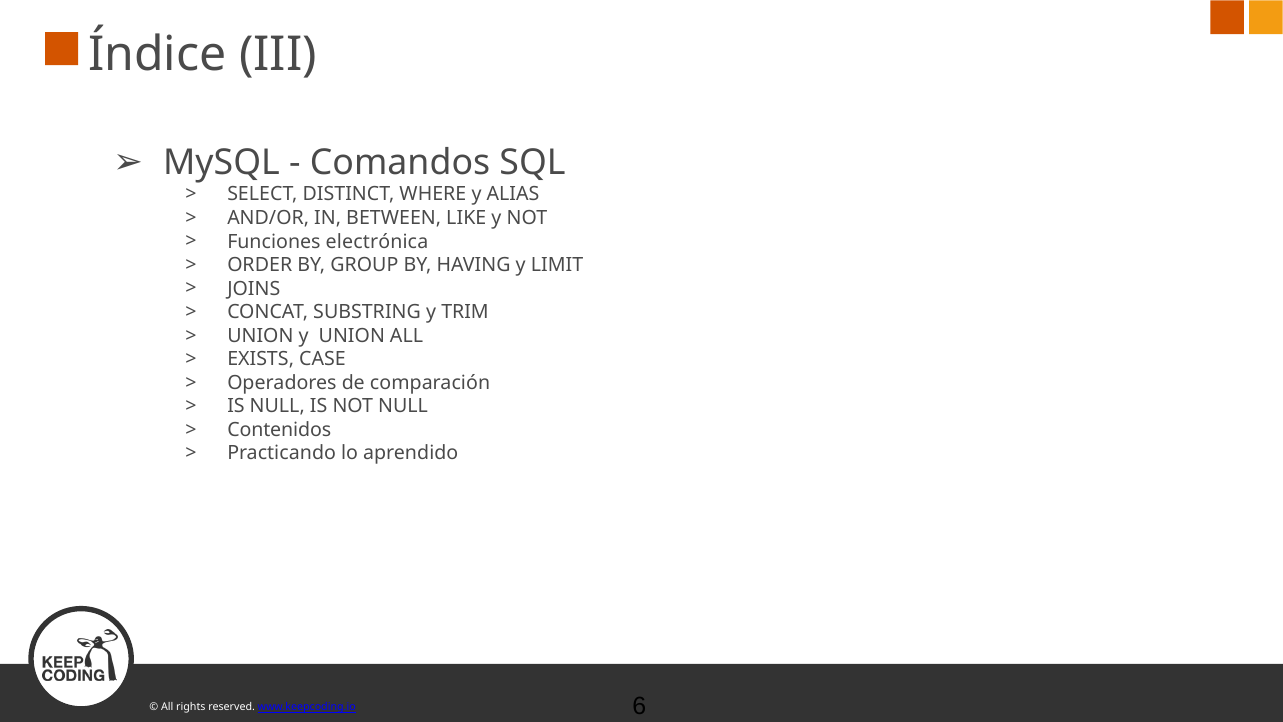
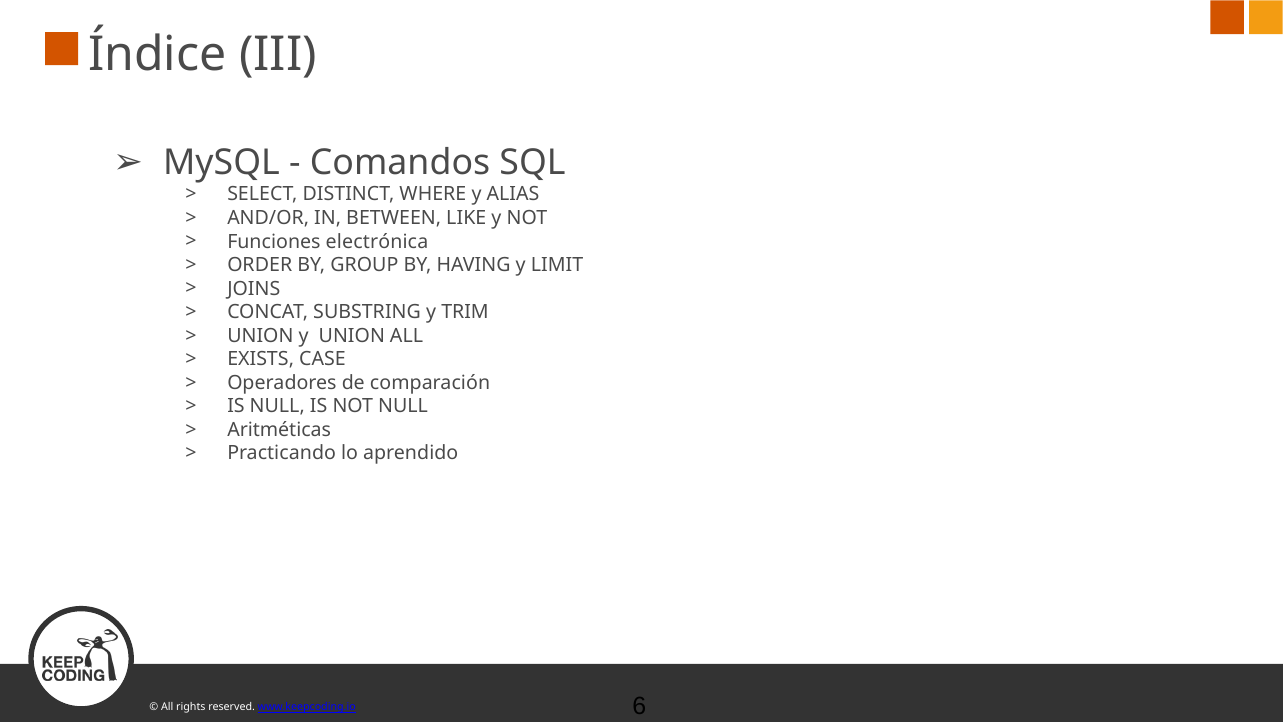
Contenidos: Contenidos -> Aritméticas
